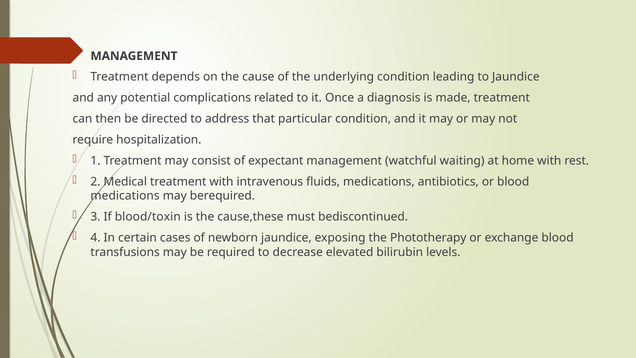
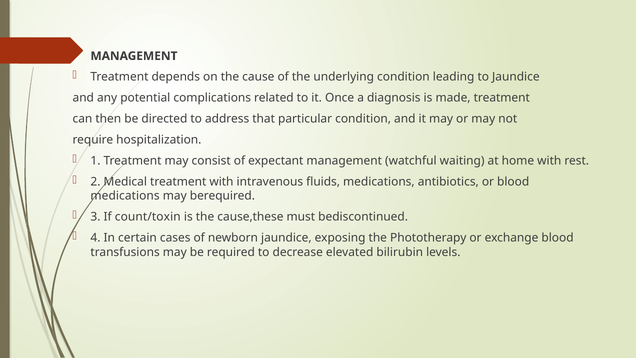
blood/toxin: blood/toxin -> count/toxin
